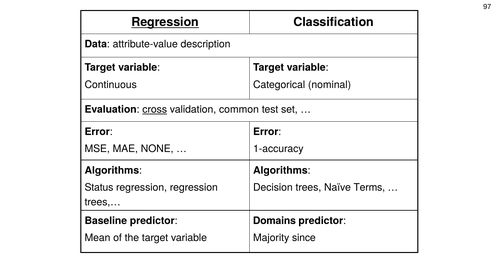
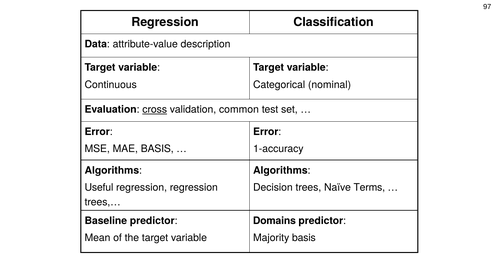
Regression at (165, 22) underline: present -> none
MAE NONE: NONE -> BASIS
Status: Status -> Useful
Majority since: since -> basis
